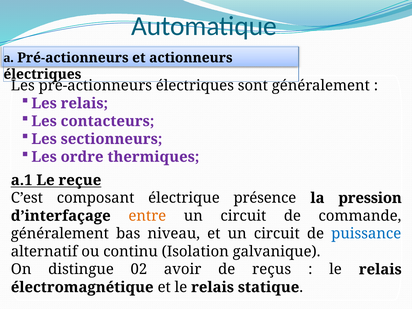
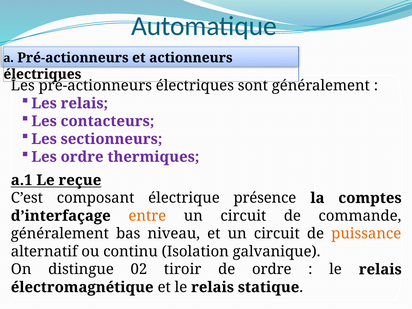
pression: pression -> comptes
puissance colour: blue -> orange
avoir: avoir -> tiroir
de reçus: reçus -> ordre
